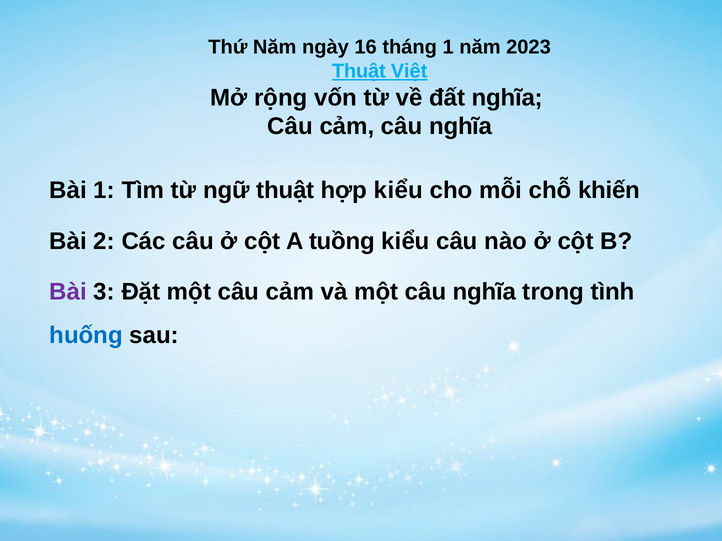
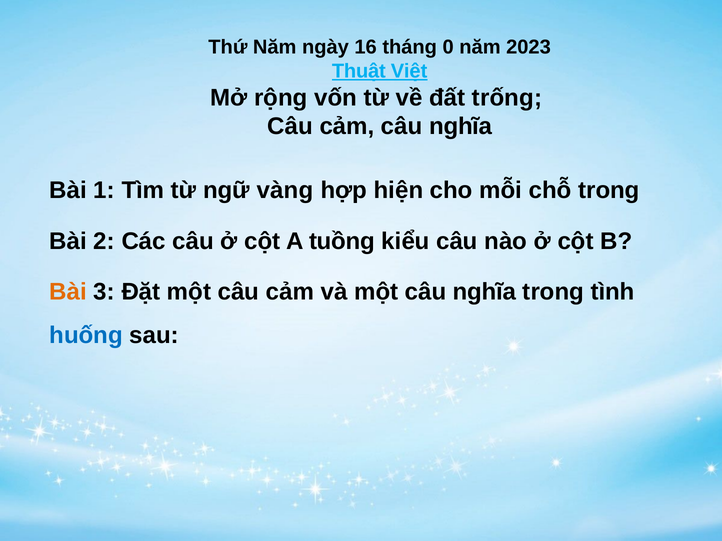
tháng 1: 1 -> 0
đất nghĩa: nghĩa -> trống
ngữ thuật: thuật -> vàng
hợp kiểu: kiểu -> hiện
chỗ khiến: khiến -> trong
Bài at (68, 292) colour: purple -> orange
